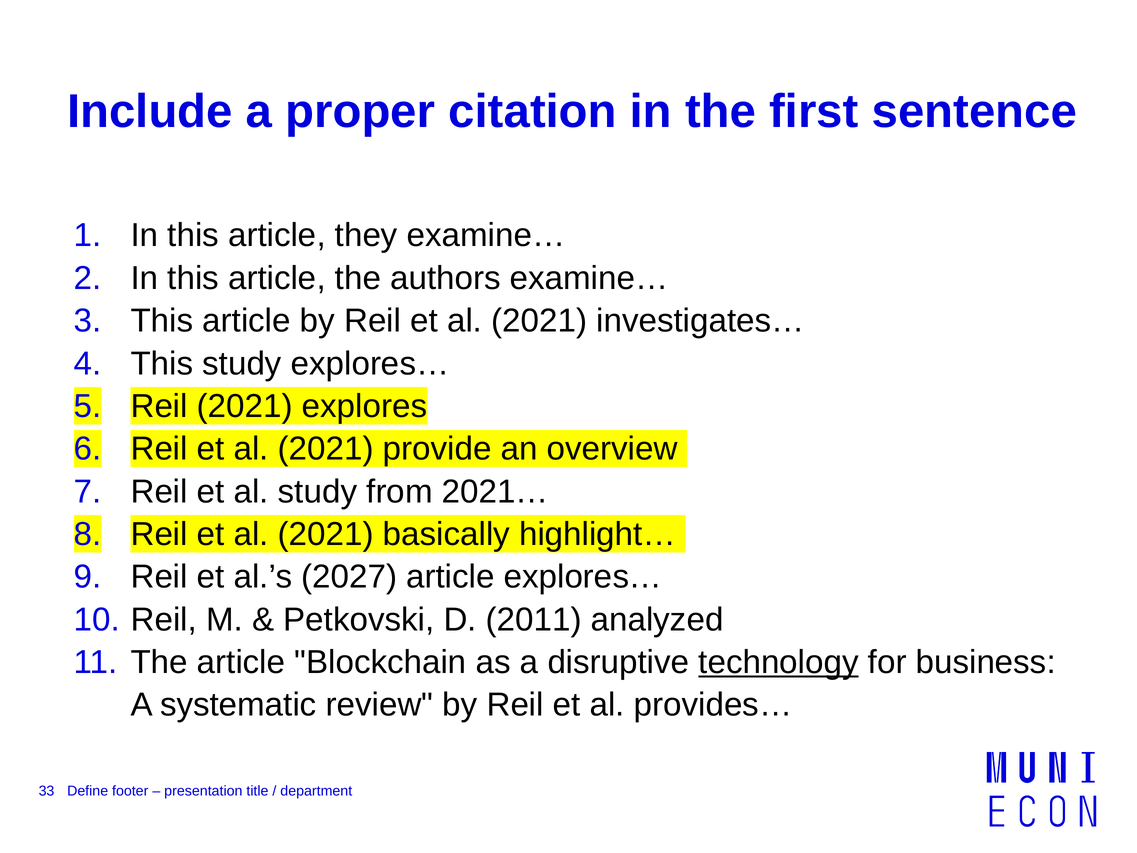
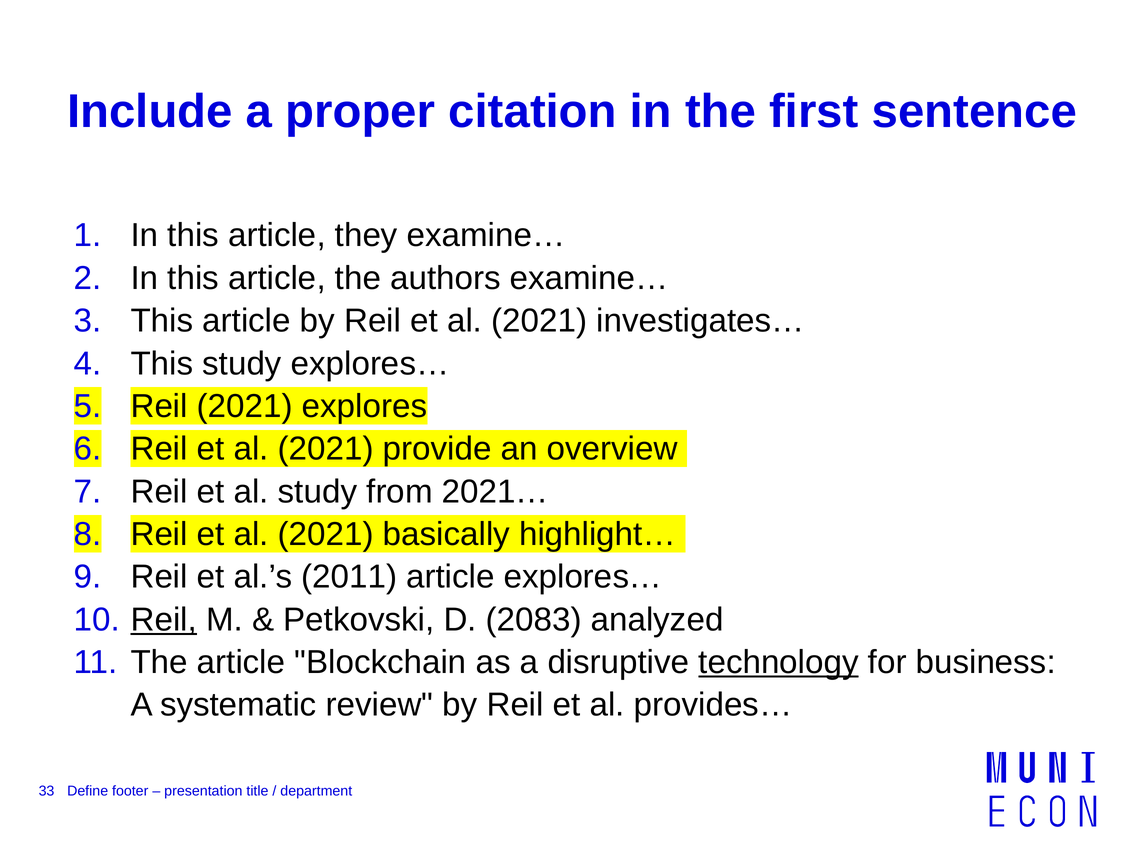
2027: 2027 -> 2011
Reil at (164, 619) underline: none -> present
2011: 2011 -> 2083
